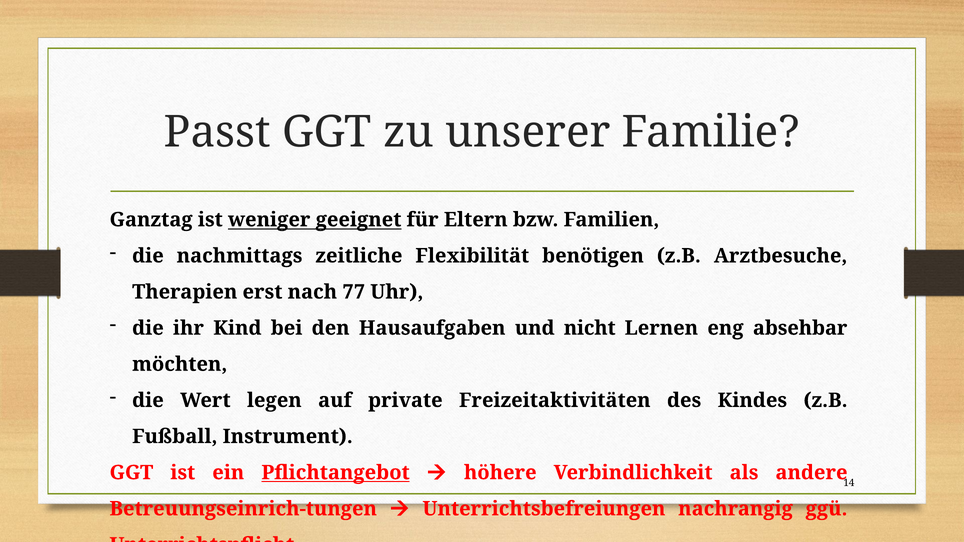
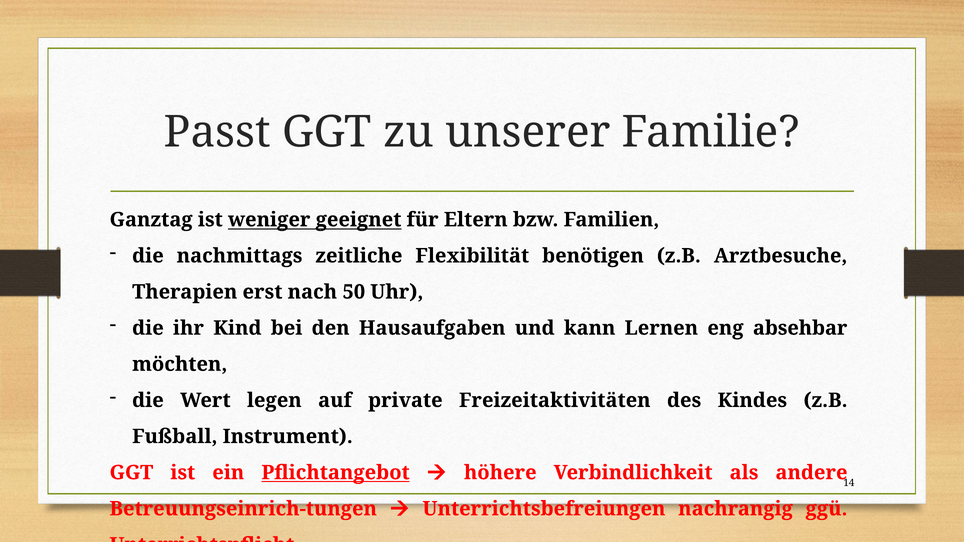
77: 77 -> 50
nicht: nicht -> kann
